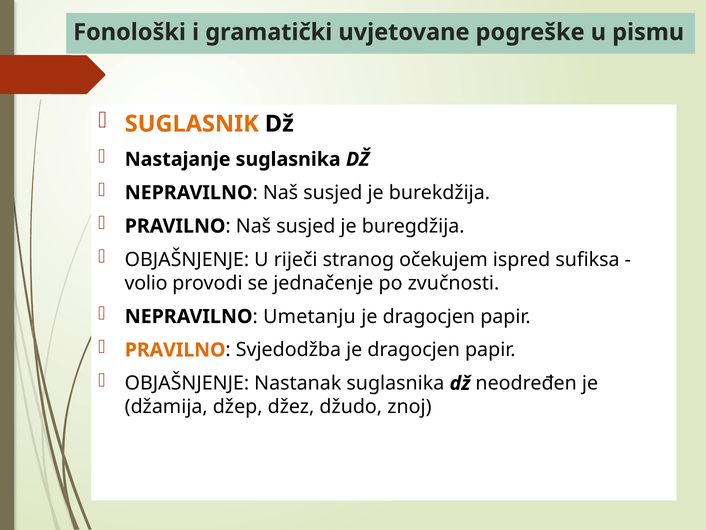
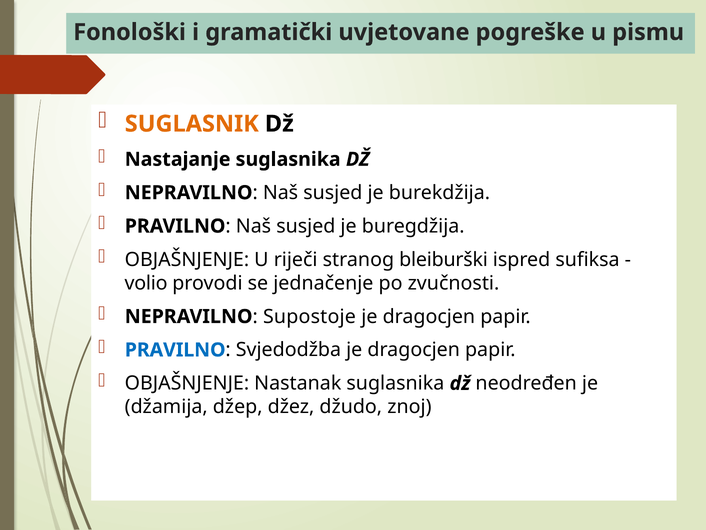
očekujem: očekujem -> bleiburški
Umetanju: Umetanju -> Supostoje
PRAVILNO at (175, 350) colour: orange -> blue
